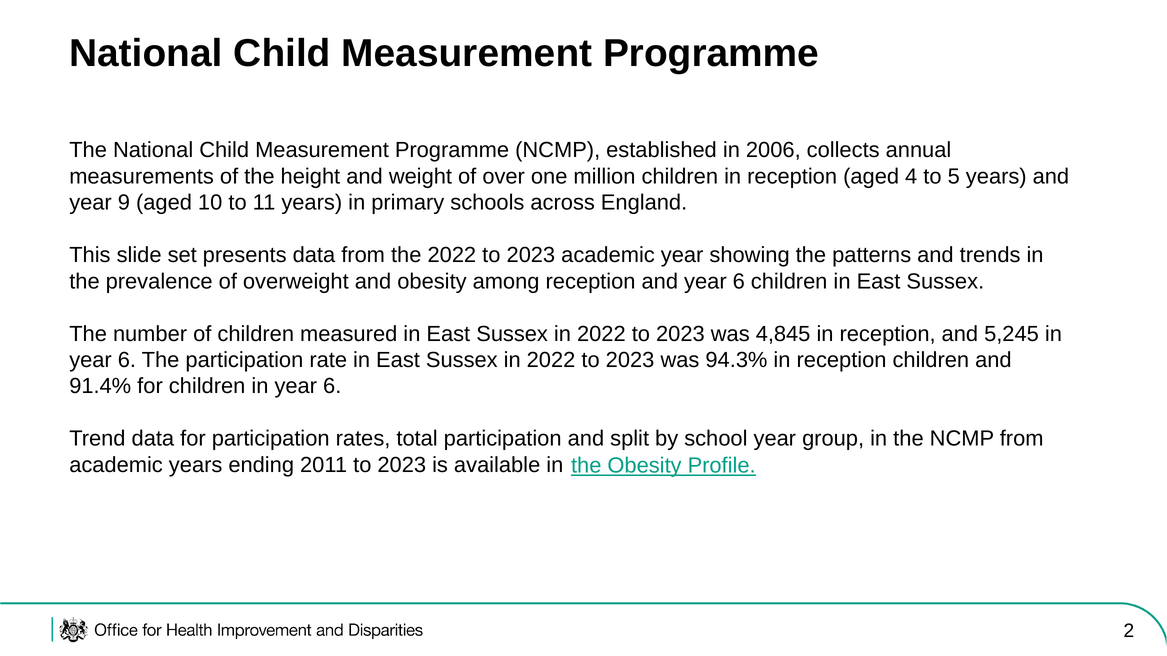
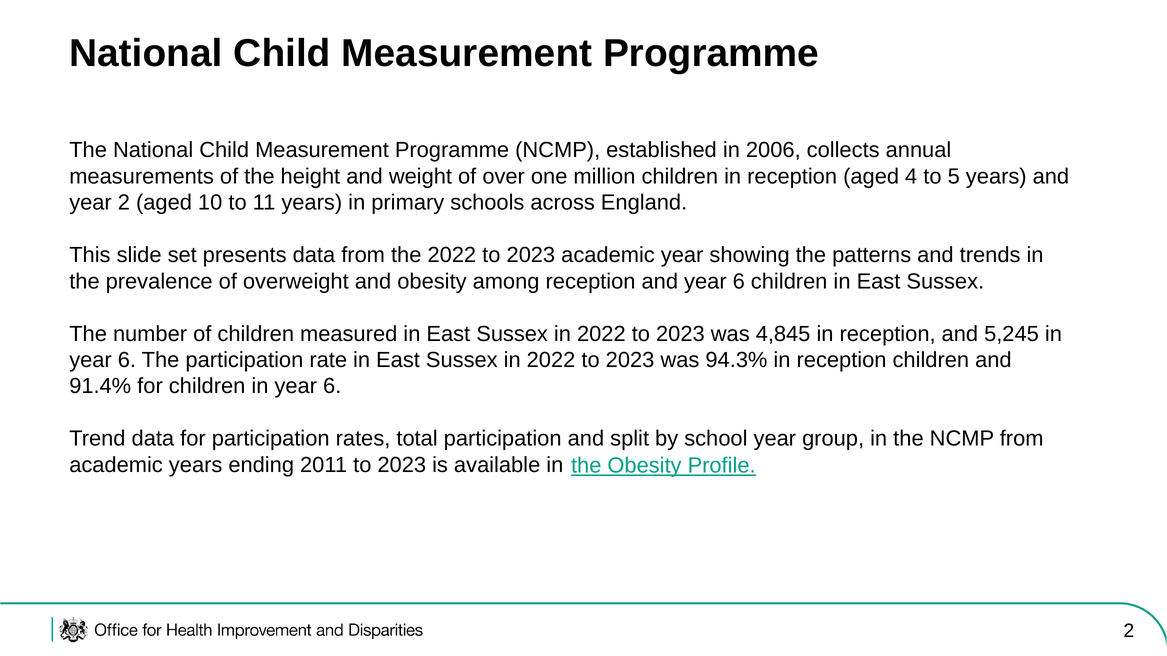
year 9: 9 -> 2
